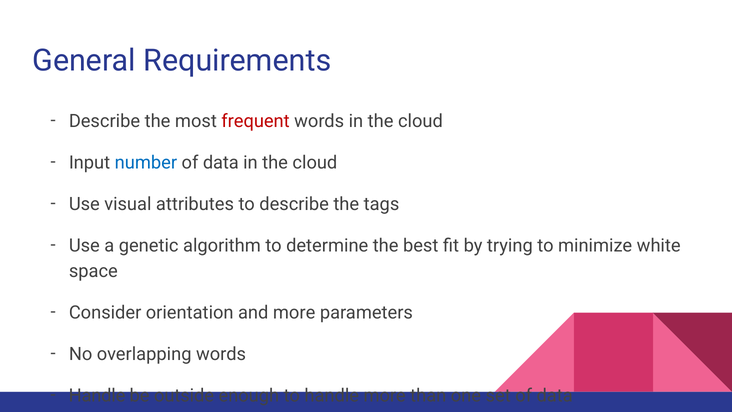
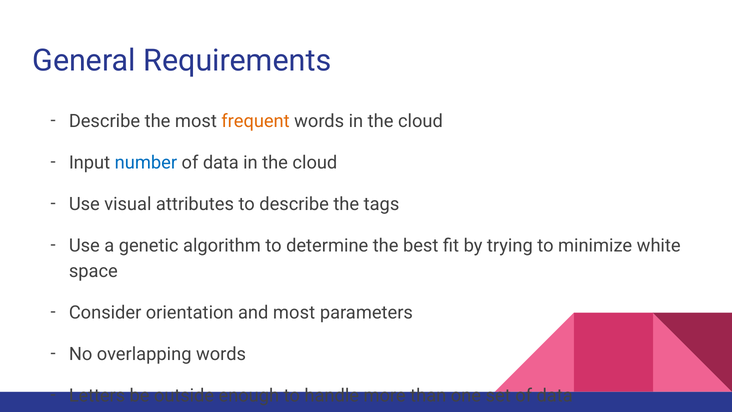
frequent colour: red -> orange
and more: more -> most
Handle at (97, 396): Handle -> Letters
